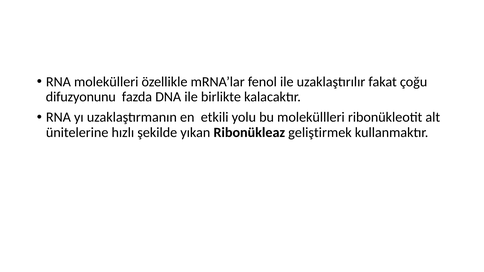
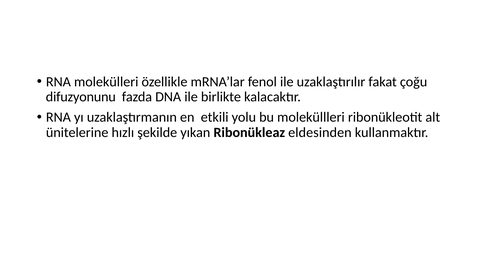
geliştirmek: geliştirmek -> eldesinden
